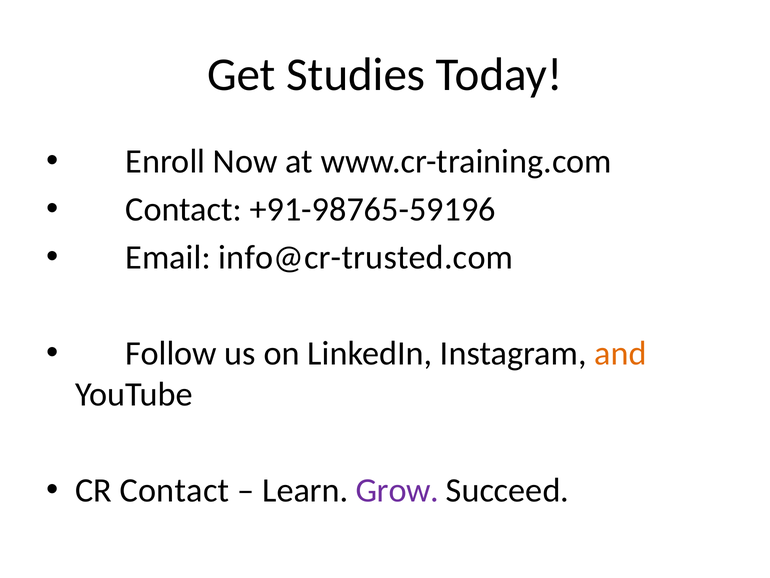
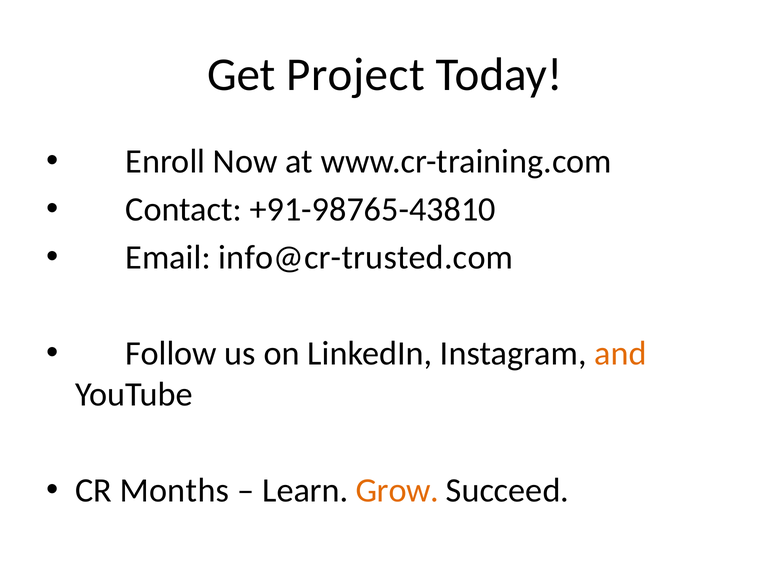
Studies: Studies -> Project
+91-98765-59196: +91-98765-59196 -> +91-98765-43810
Contact: Contact -> Months
Grow colour: purple -> orange
